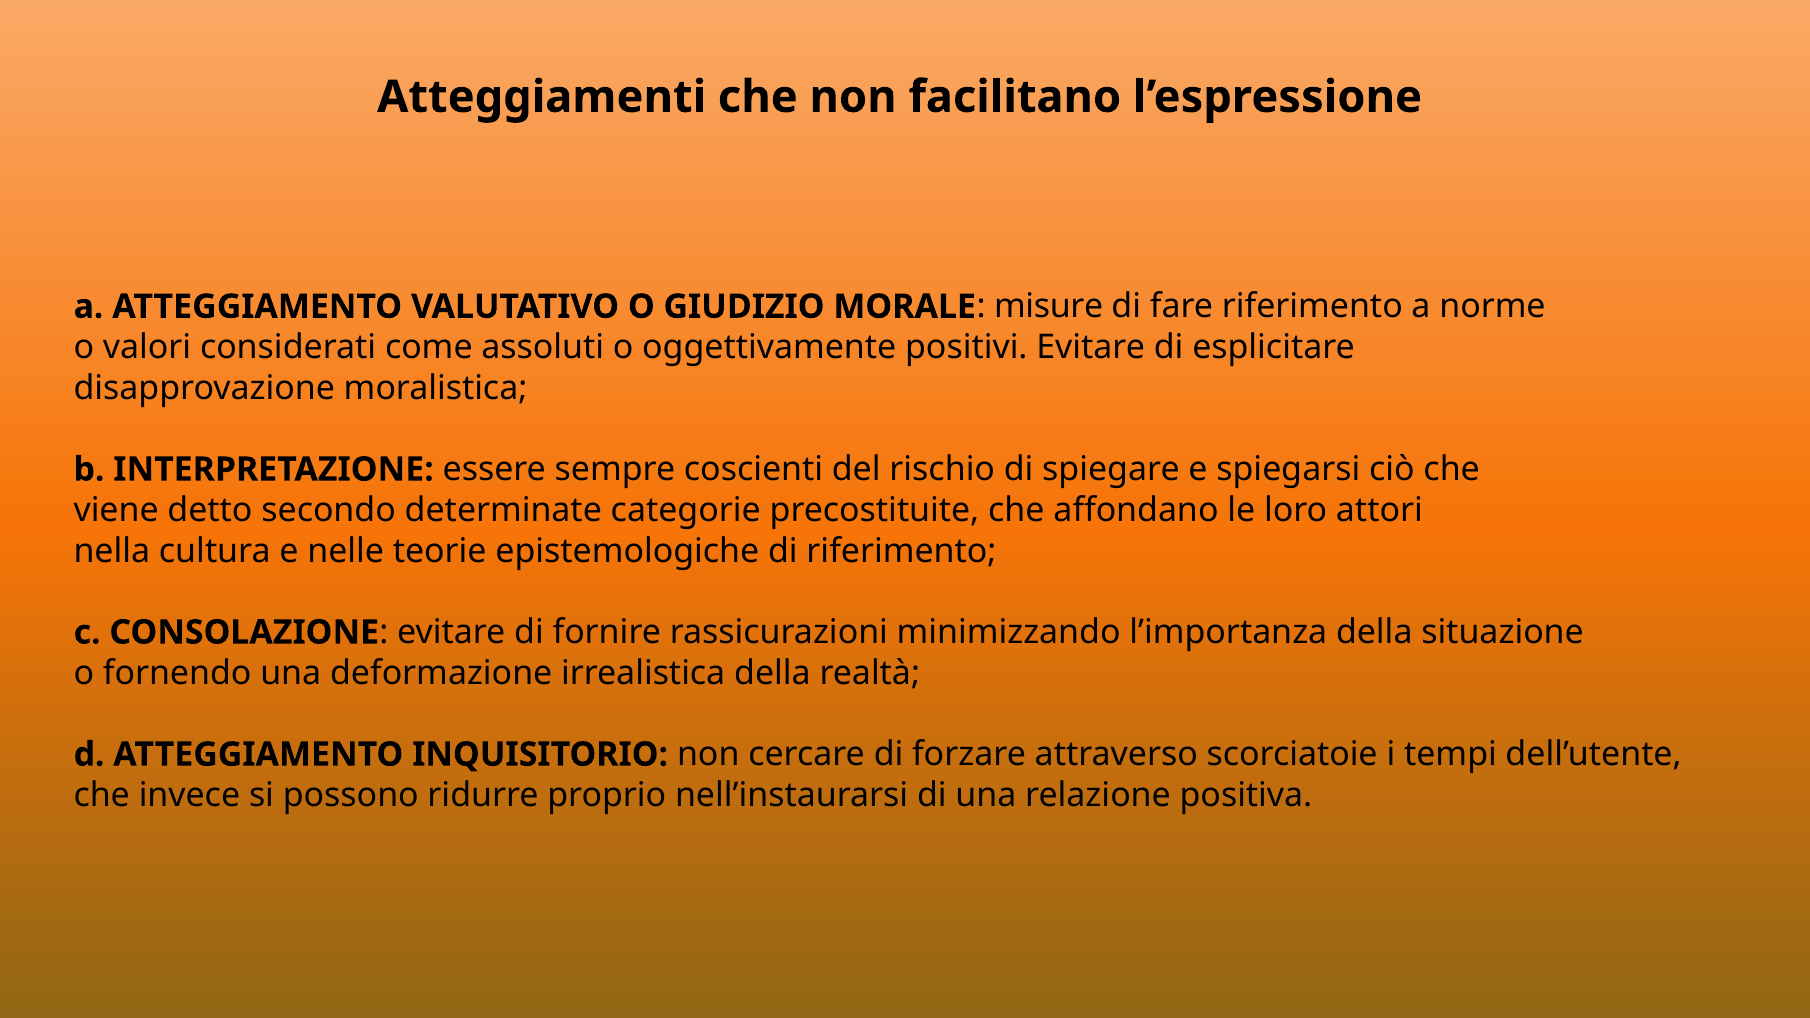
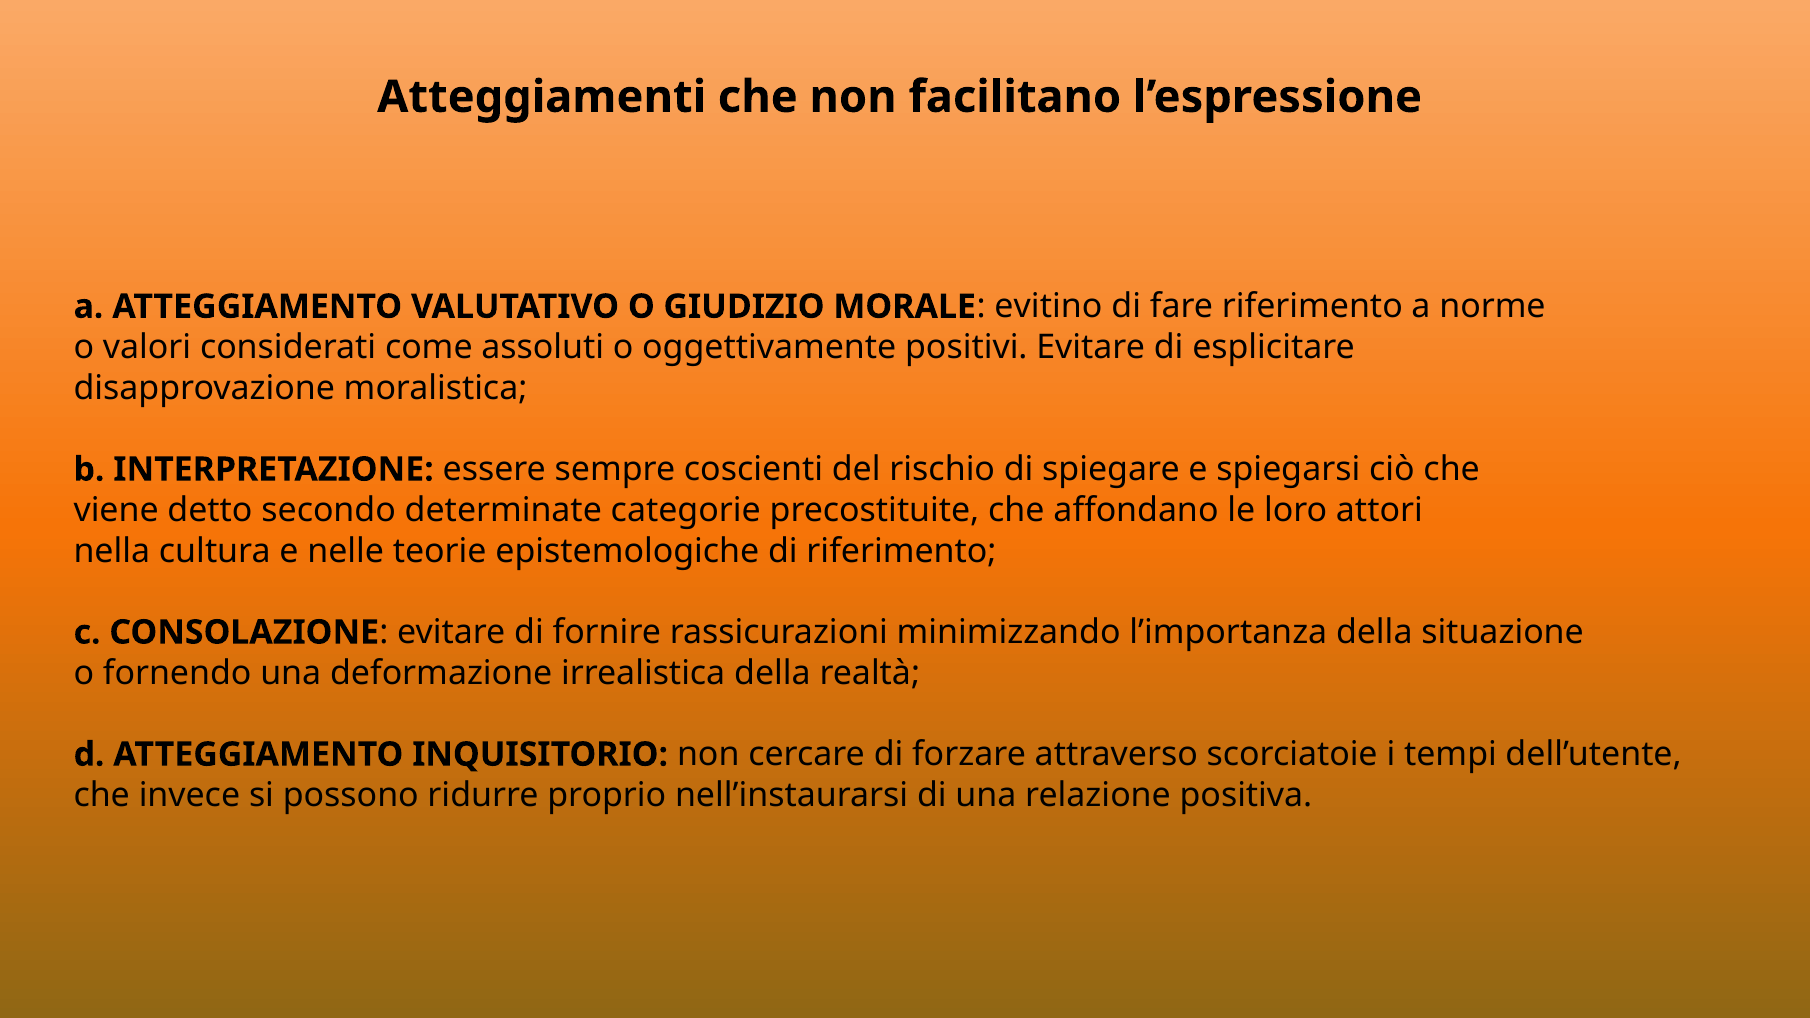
misure: misure -> evitino
